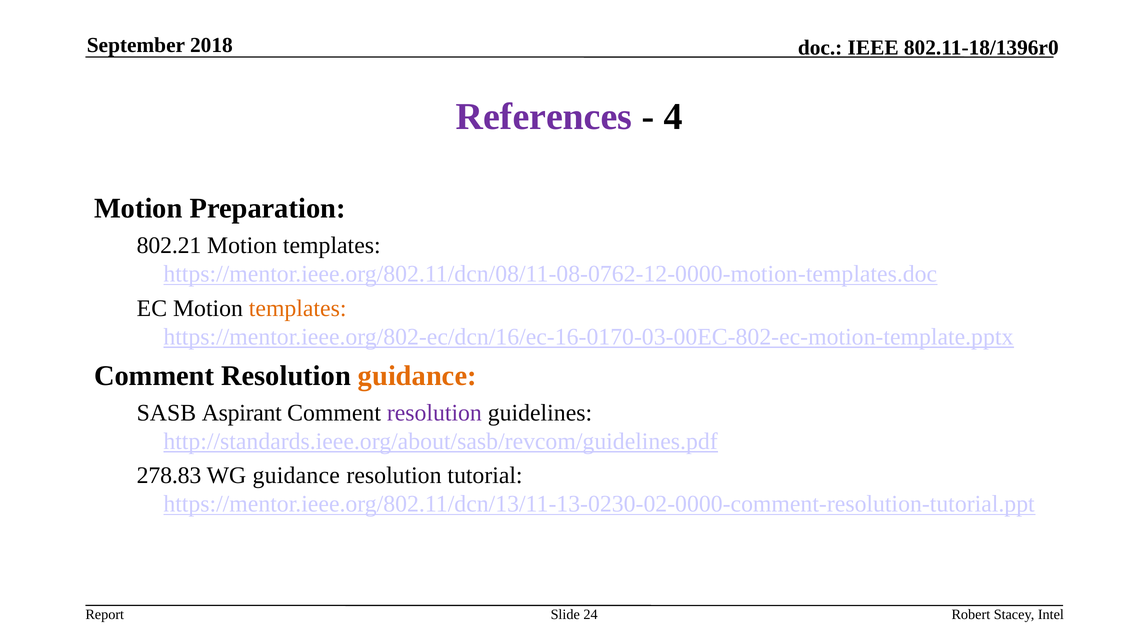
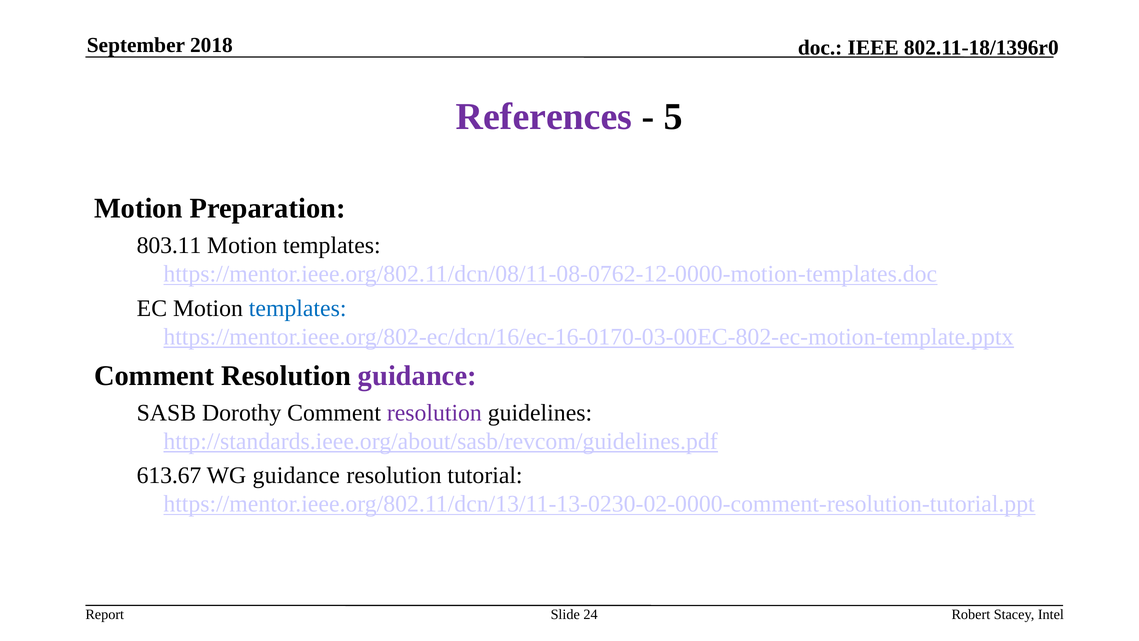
4: 4 -> 5
802.21: 802.21 -> 803.11
templates at (298, 308) colour: orange -> blue
guidance at (417, 376) colour: orange -> purple
Aspirant: Aspirant -> Dorothy
278.83: 278.83 -> 613.67
